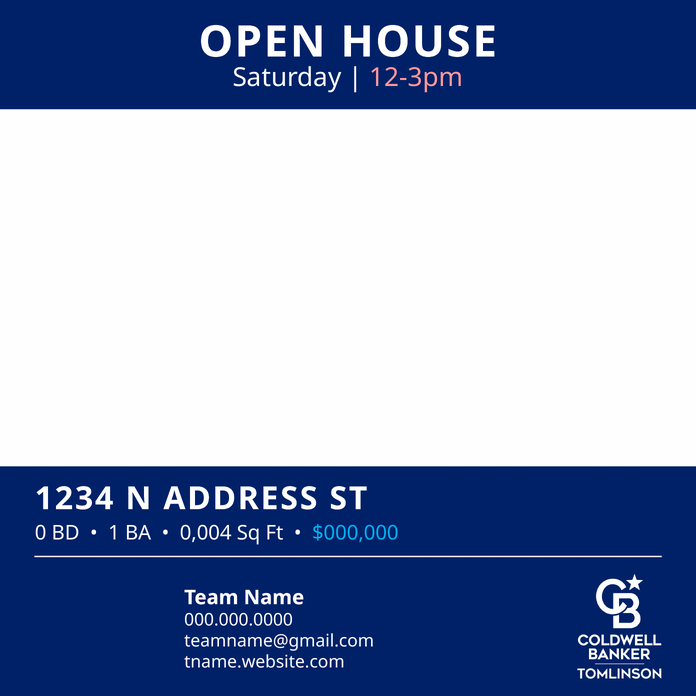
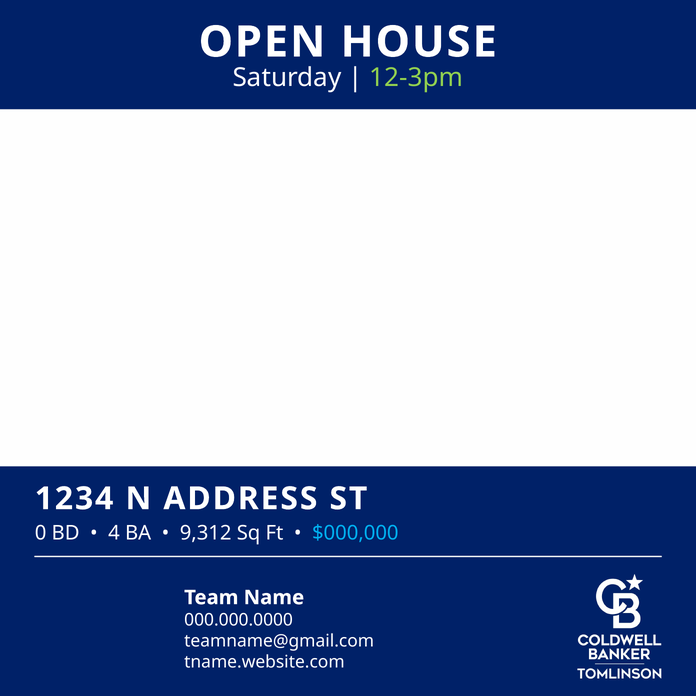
12-3pm colour: pink -> light green
1: 1 -> 4
0,004: 0,004 -> 9,312
